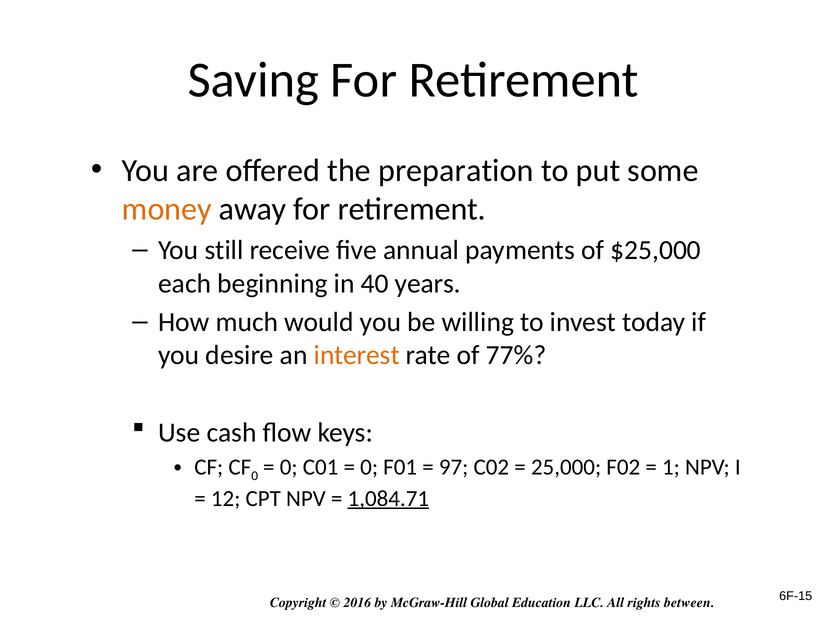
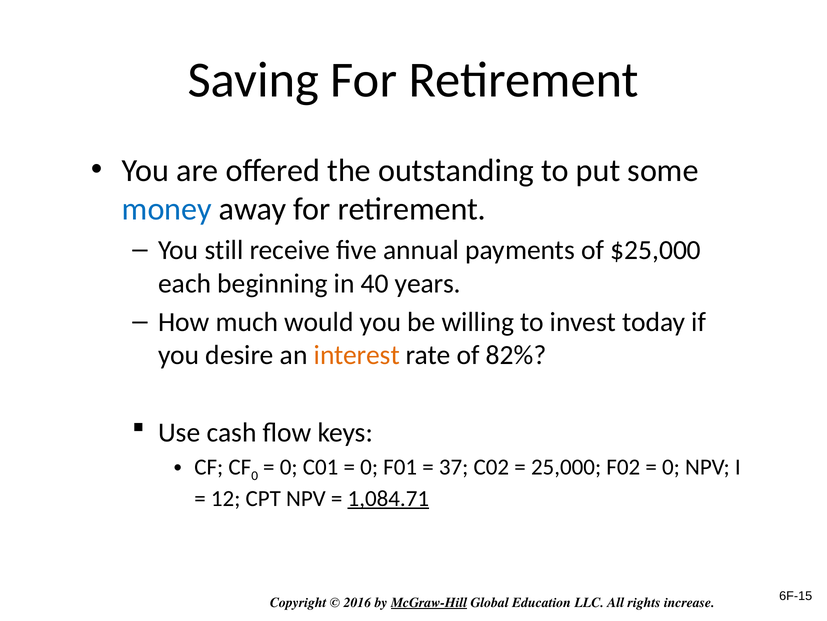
preparation: preparation -> outstanding
money colour: orange -> blue
77%: 77% -> 82%
97: 97 -> 37
1 at (671, 467): 1 -> 0
McGraw-Hill underline: none -> present
between: between -> increase
